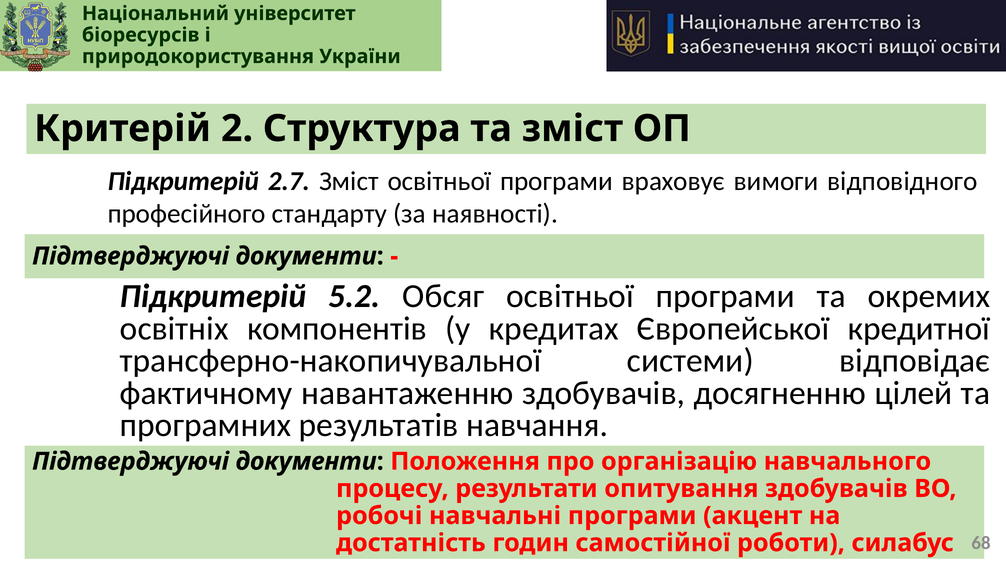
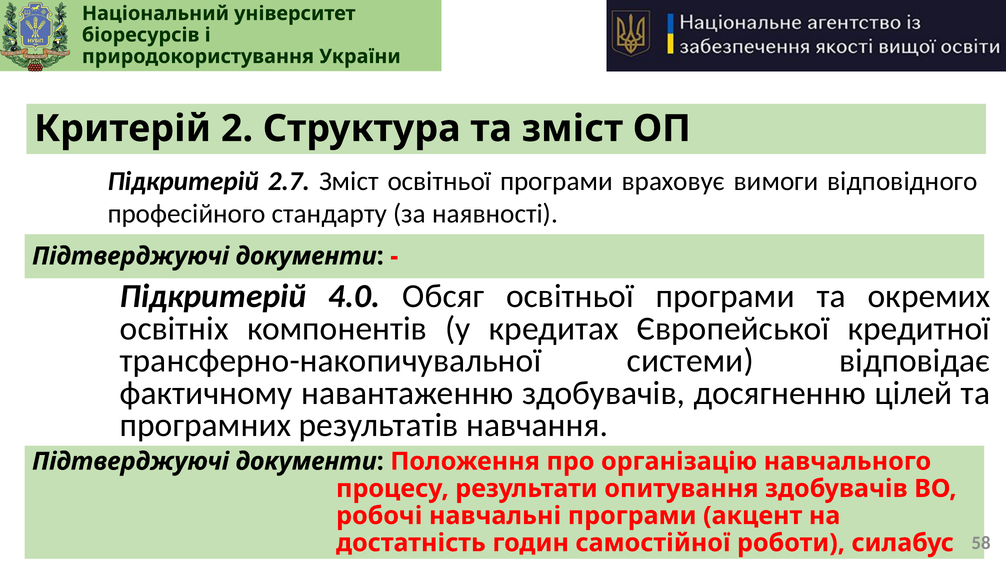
5.2: 5.2 -> 4.0
68: 68 -> 58
